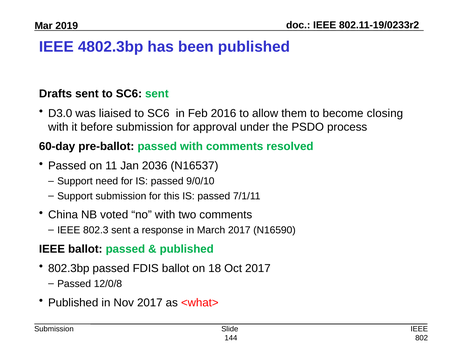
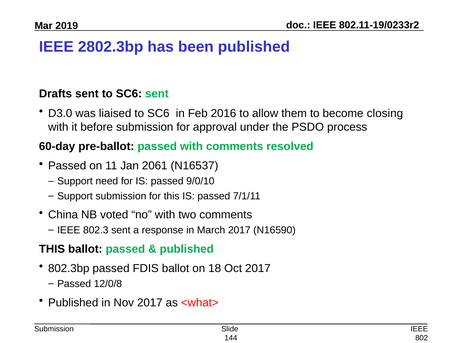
4802.3bp: 4802.3bp -> 2802.3bp
2036: 2036 -> 2061
IEEE at (52, 249): IEEE -> THIS
